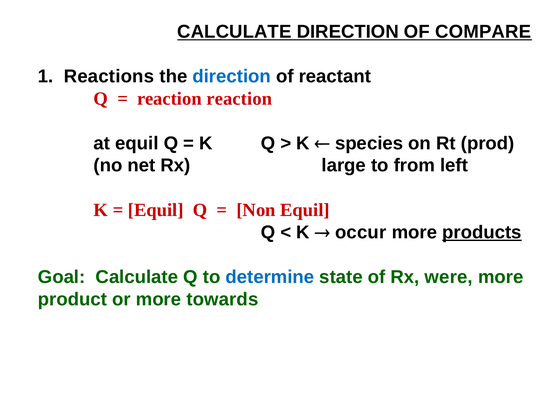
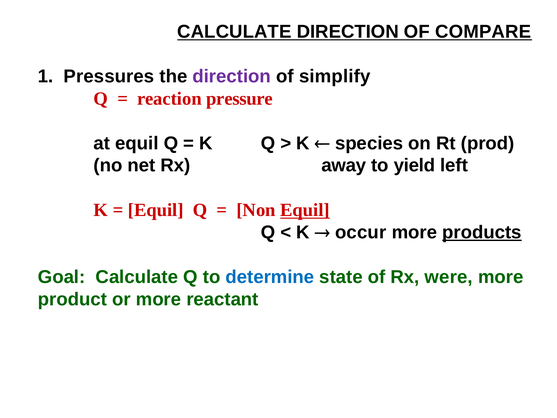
Reactions: Reactions -> Pressures
direction at (232, 76) colour: blue -> purple
reactant: reactant -> simplify
reaction reaction: reaction -> pressure
large: large -> away
from: from -> yield
Equil at (305, 210) underline: none -> present
towards: towards -> reactant
